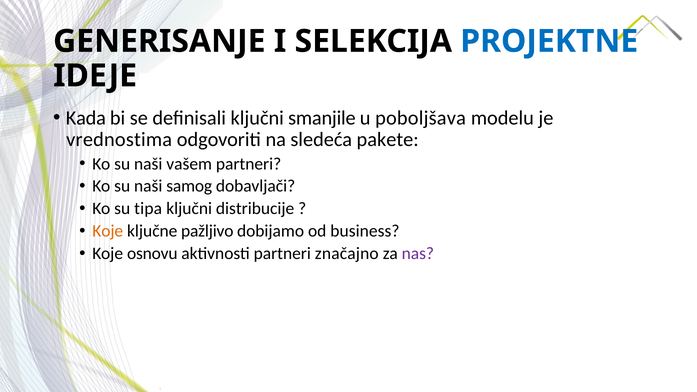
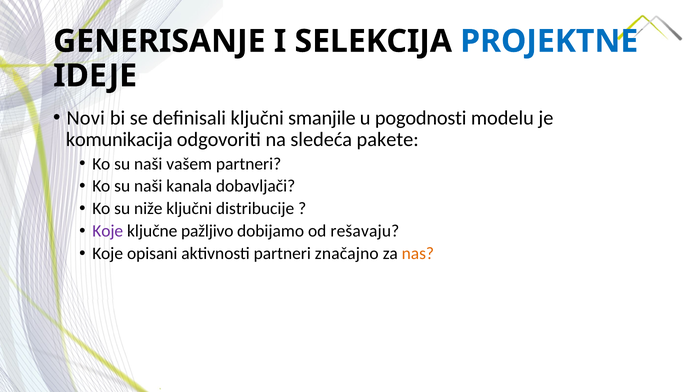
Kada: Kada -> Novi
poboljšava: poboljšava -> pogodnosti
vrednostima: vrednostima -> komunikacija
samog: samog -> kanala
tipa: tipa -> niže
Koje at (108, 231) colour: orange -> purple
business: business -> rešavaju
osnovu: osnovu -> opisani
nas colour: purple -> orange
